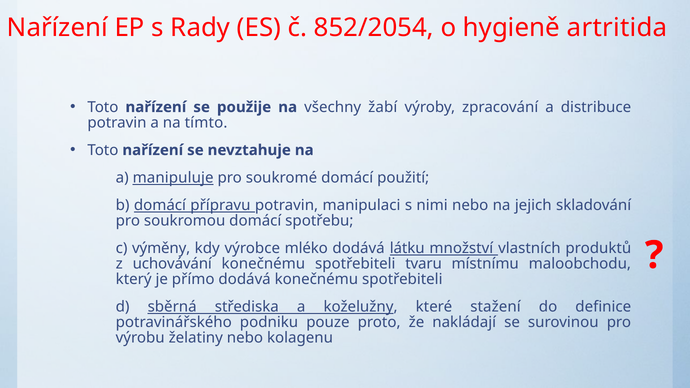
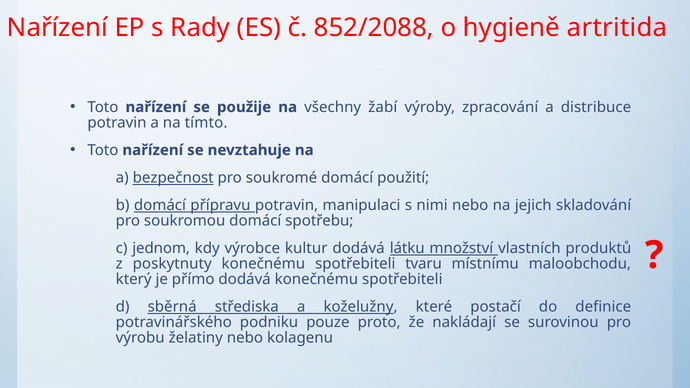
852/2054: 852/2054 -> 852/2088
manipuluje: manipuluje -> bezpečnost
výměny: výměny -> jednom
mléko: mléko -> kultur
uchovávání: uchovávání -> poskytnuty
stažení: stažení -> postačí
